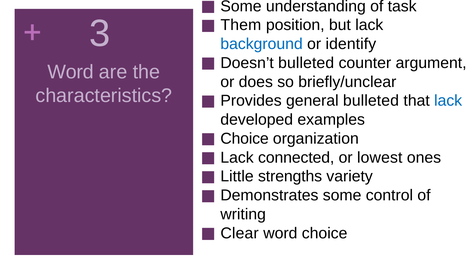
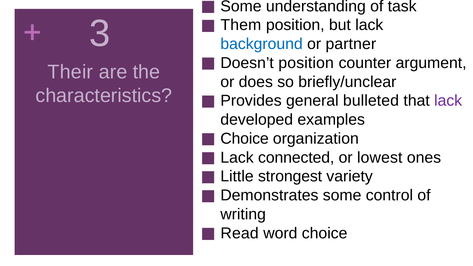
identify: identify -> partner
Doesn’t bulleted: bulleted -> position
Word at (71, 72): Word -> Their
lack at (448, 101) colour: blue -> purple
strengths: strengths -> strongest
Clear: Clear -> Read
